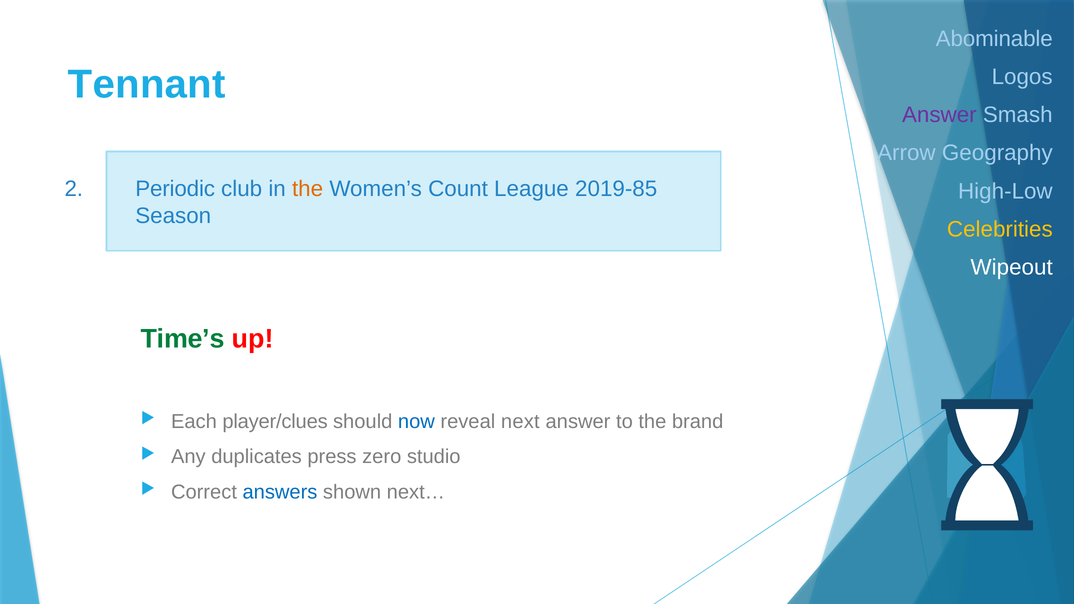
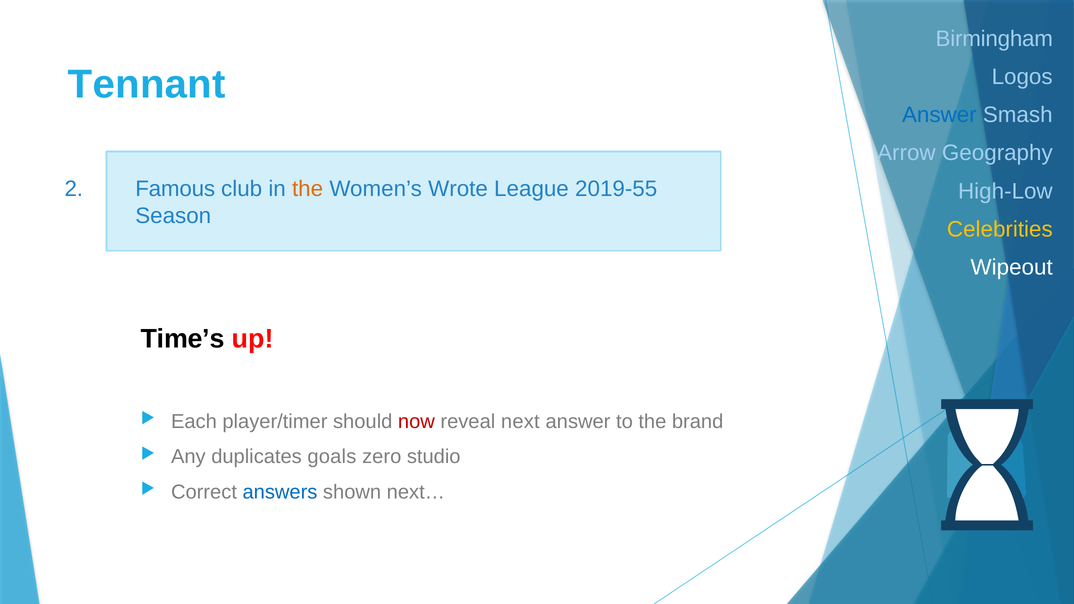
Abominable: Abominable -> Birmingham
Answer at (939, 115) colour: purple -> blue
Periodic: Periodic -> Famous
Count: Count -> Wrote
2019-85: 2019-85 -> 2019-55
Time’s colour: green -> black
player/clues: player/clues -> player/timer
now colour: blue -> red
press: press -> goals
